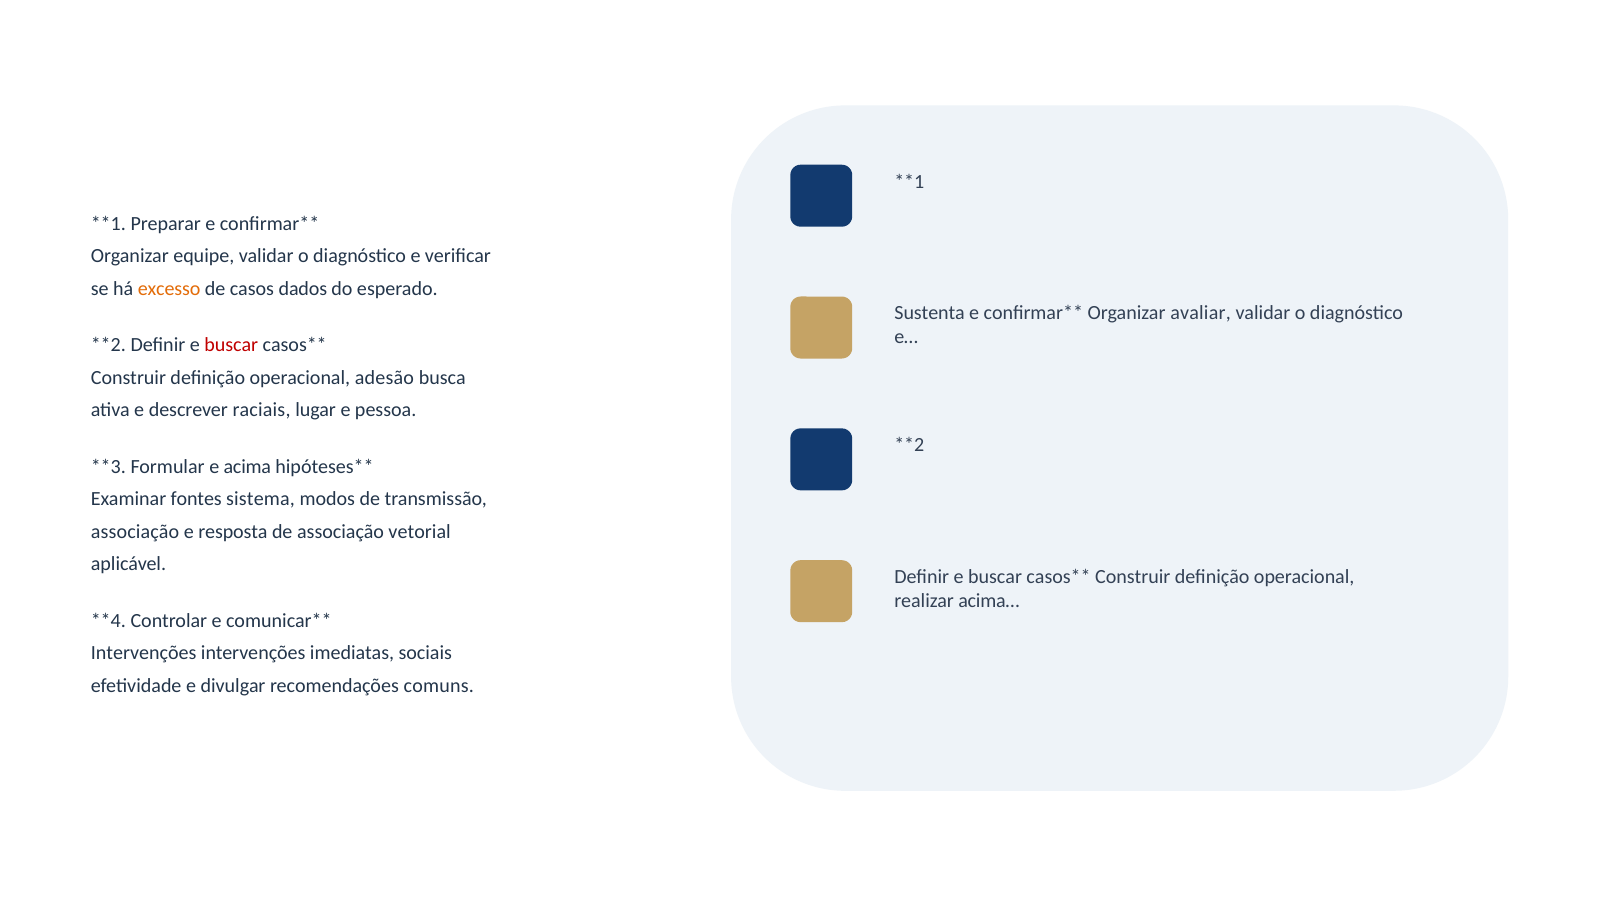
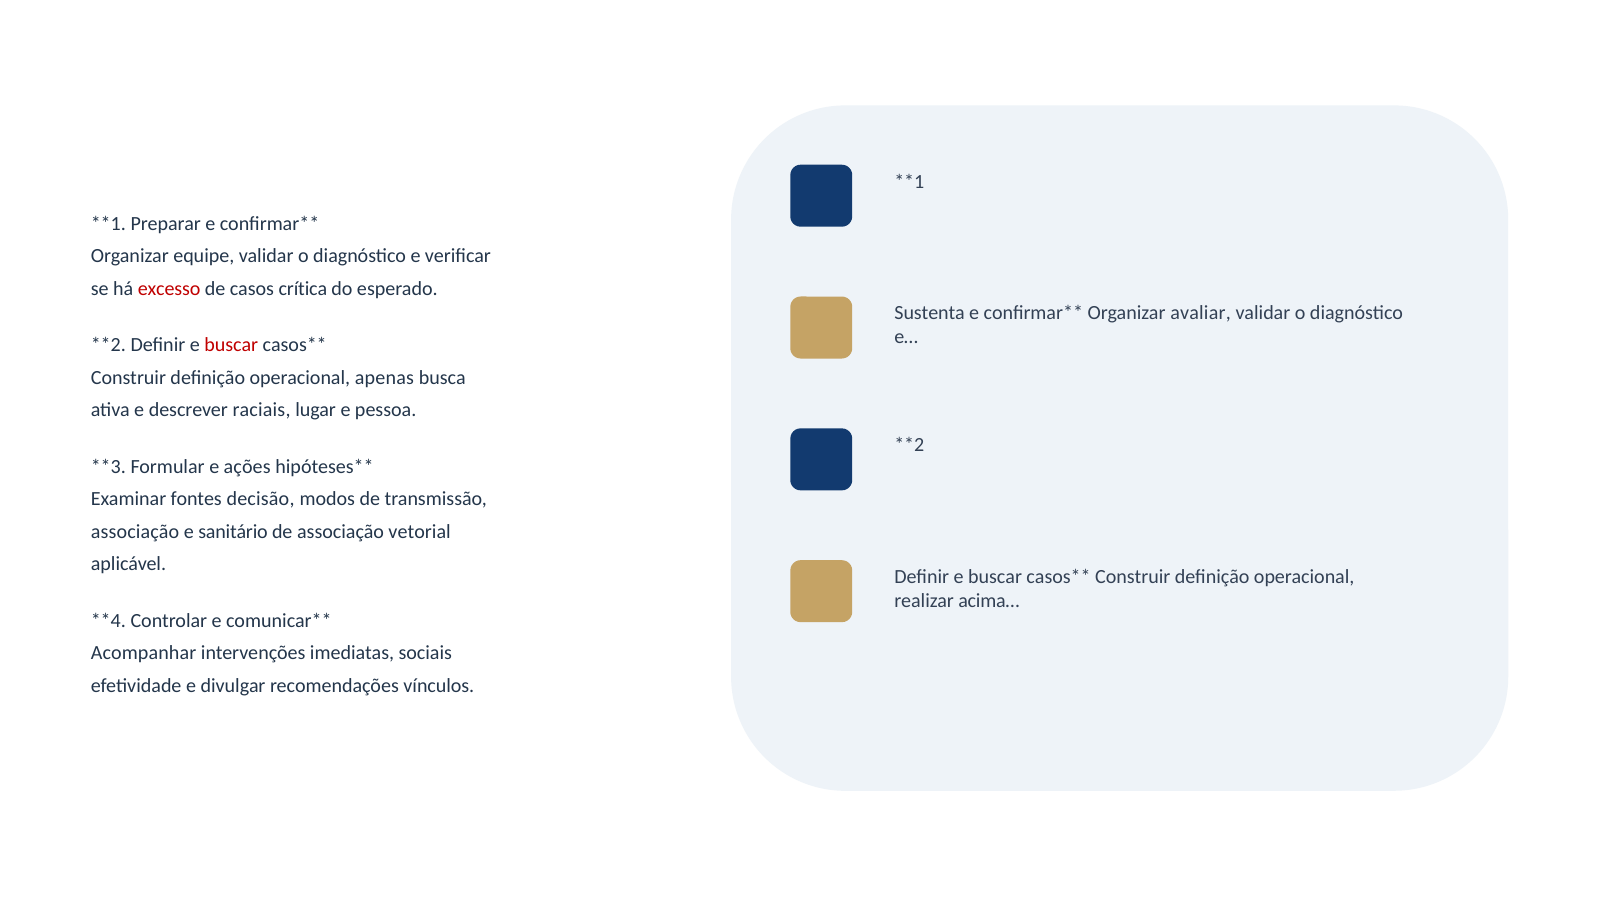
excesso colour: orange -> red
dados: dados -> crítica
adesão: adesão -> apenas
acima: acima -> ações
sistema: sistema -> decisão
resposta: resposta -> sanitário
Intervenções at (144, 653): Intervenções -> Acompanhar
comuns: comuns -> vínculos
